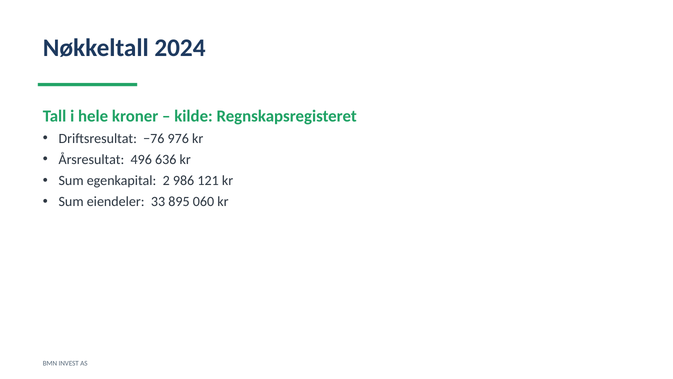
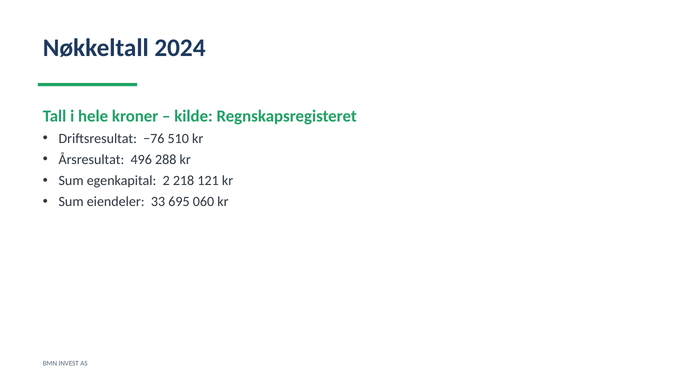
976: 976 -> 510
636: 636 -> 288
986: 986 -> 218
895: 895 -> 695
